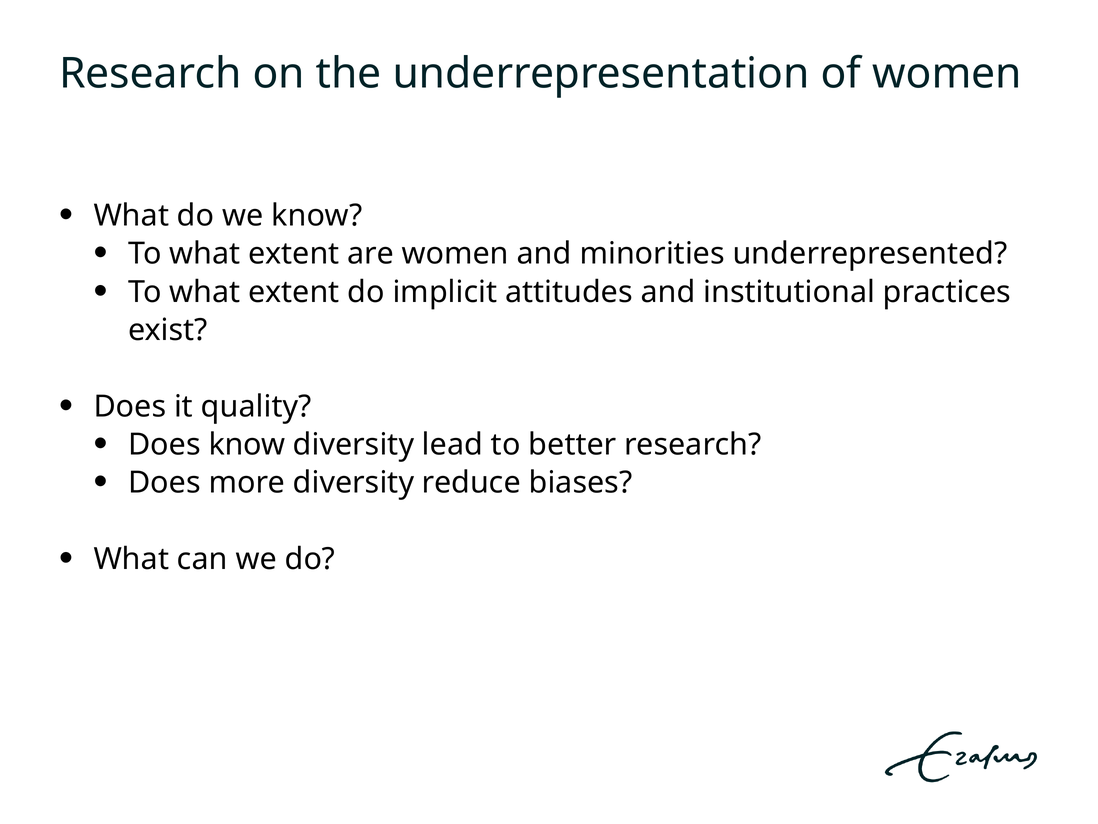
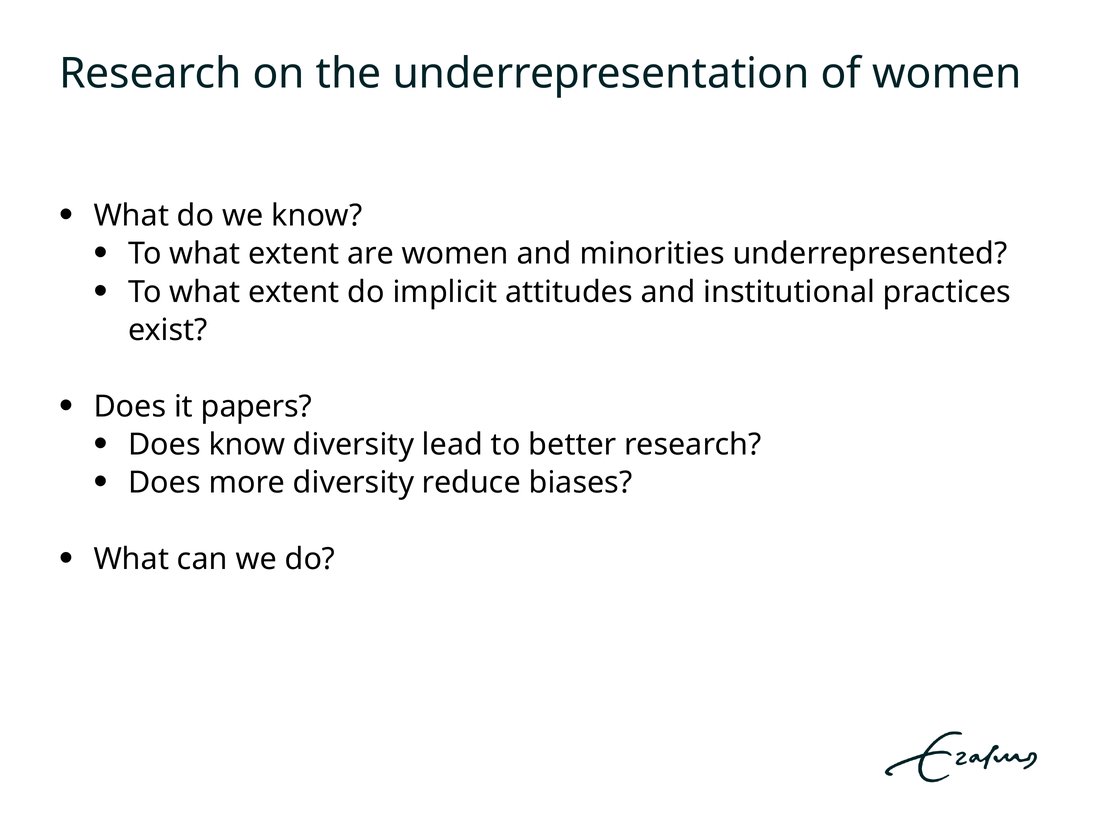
quality: quality -> papers
